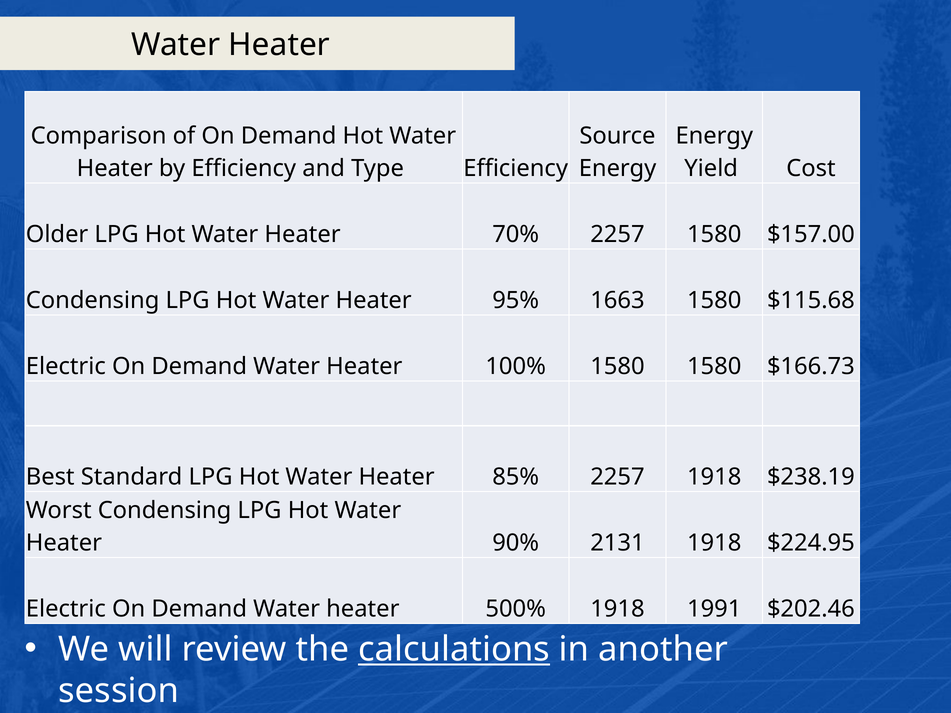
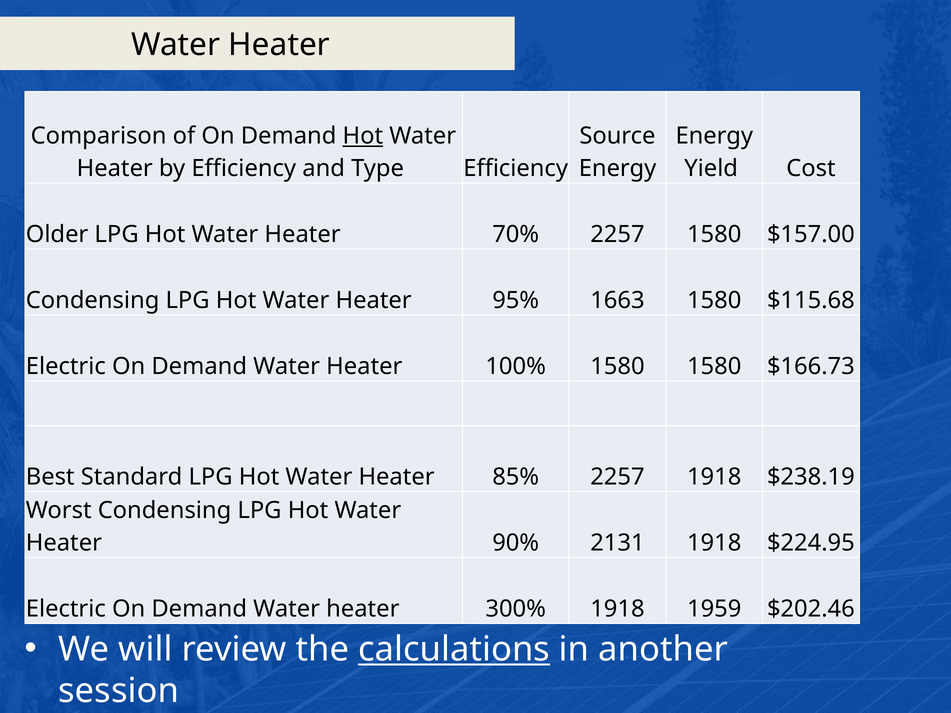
Hot at (363, 136) underline: none -> present
500%: 500% -> 300%
1991: 1991 -> 1959
